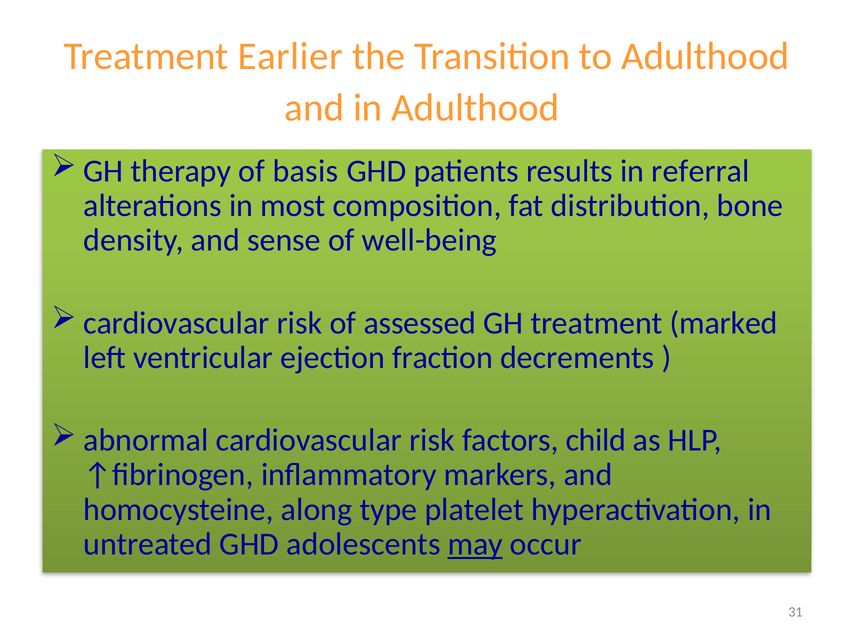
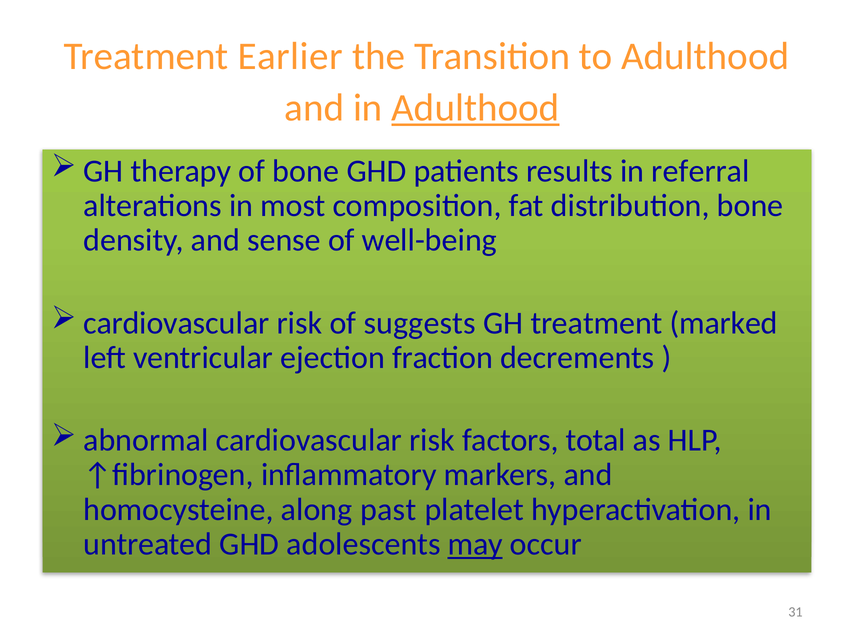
Adulthood at (475, 108) underline: none -> present
of basis: basis -> bone
assessed: assessed -> suggests
child: child -> total
type: type -> past
